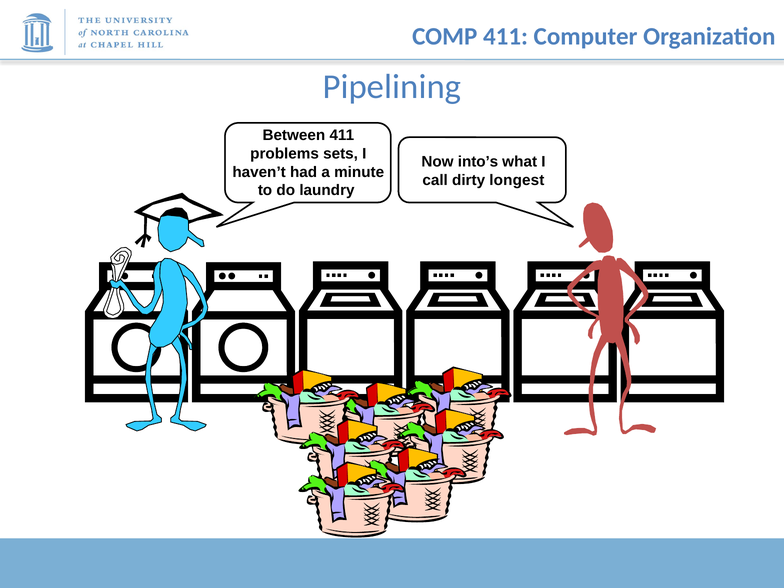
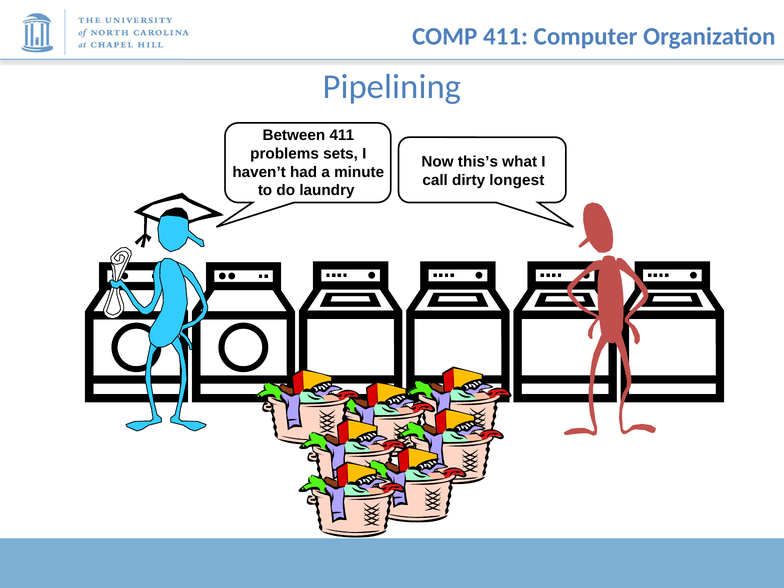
into’s: into’s -> this’s
